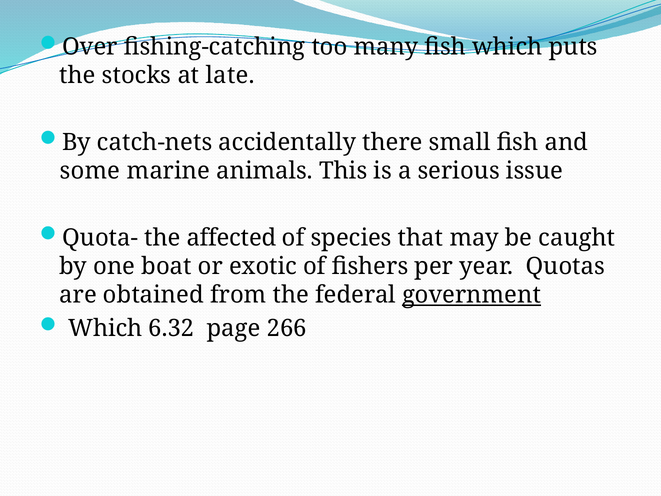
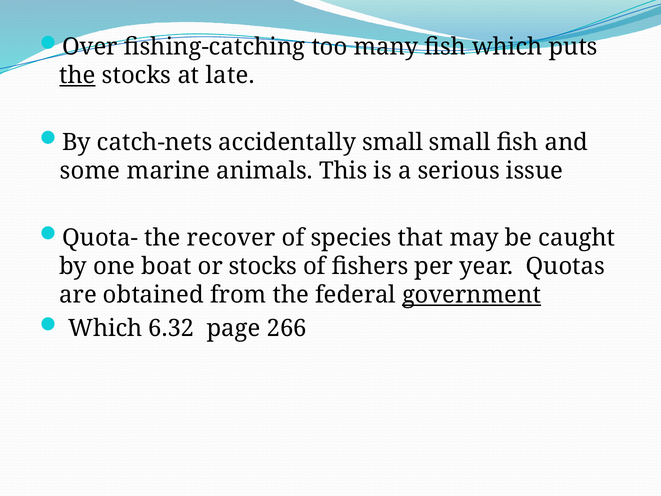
the at (78, 75) underline: none -> present
accidentally there: there -> small
affected: affected -> recover
or exotic: exotic -> stocks
